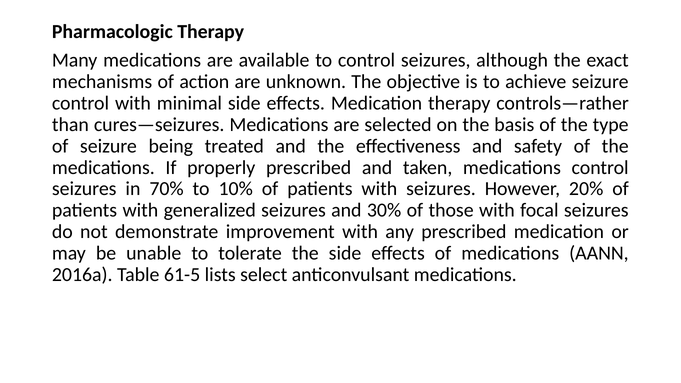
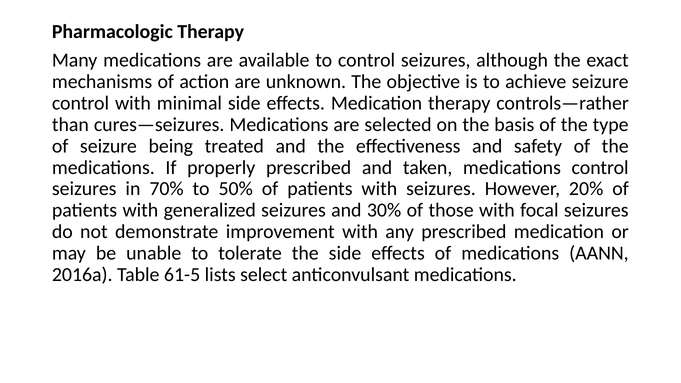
10%: 10% -> 50%
